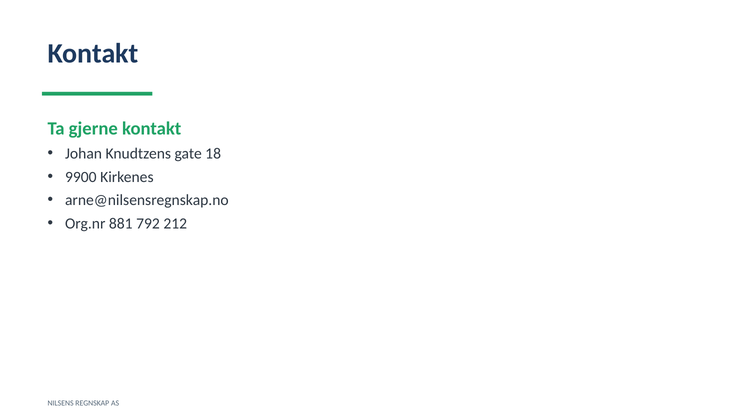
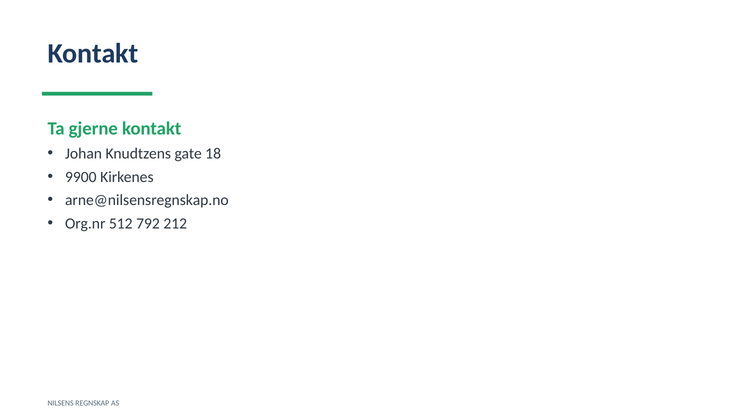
881: 881 -> 512
